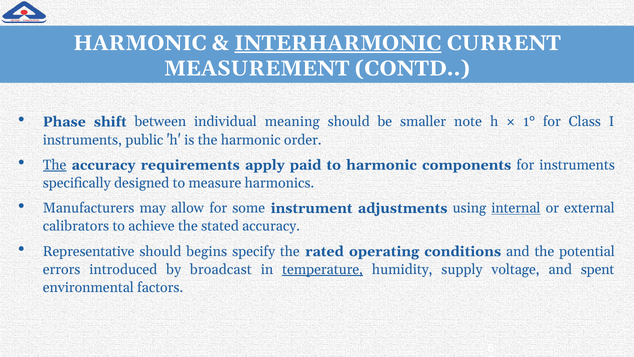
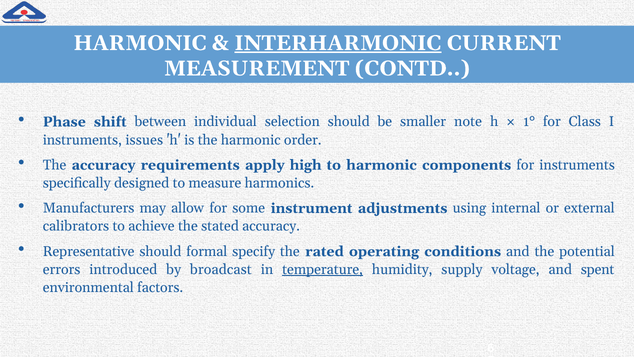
meaning: meaning -> selection
public: public -> issues
The at (55, 165) underline: present -> none
paid: paid -> high
internal underline: present -> none
begins: begins -> formal
